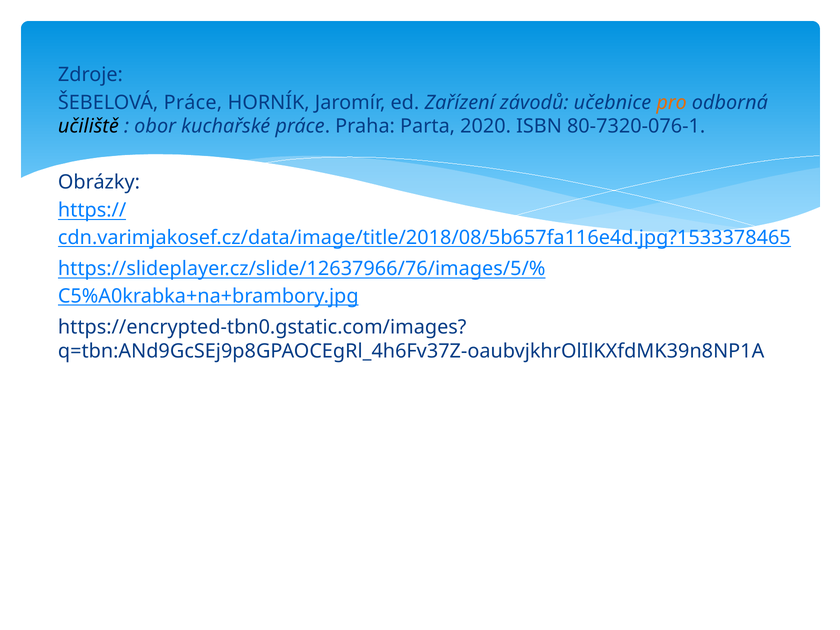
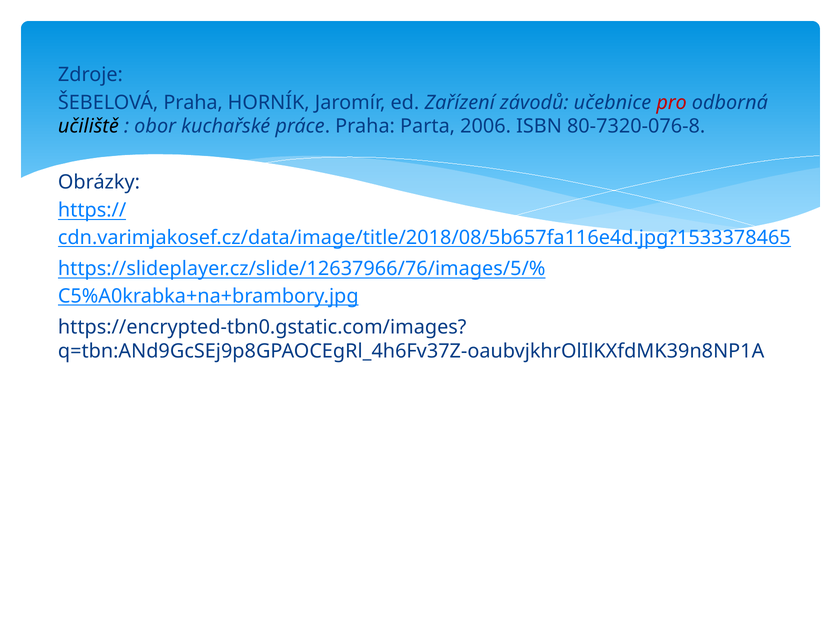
ŠEBELOVÁ Práce: Práce -> Praha
pro colour: orange -> red
2020: 2020 -> 2006
80-7320-076-1: 80-7320-076-1 -> 80-7320-076-8
